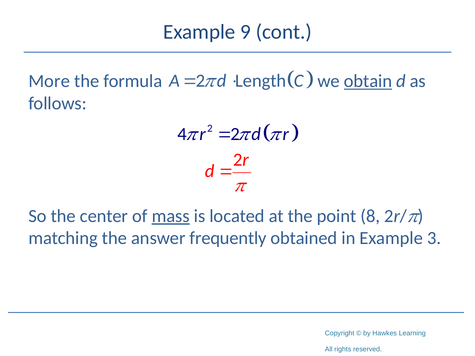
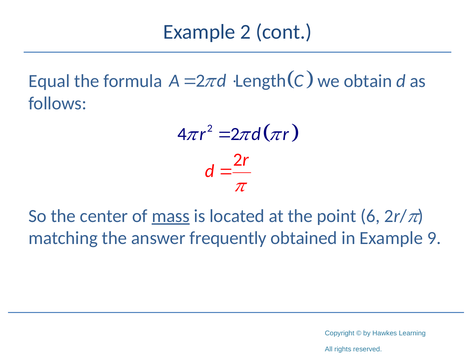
Example 9: 9 -> 2
More: More -> Equal
obtain underline: present -> none
8: 8 -> 6
3: 3 -> 9
